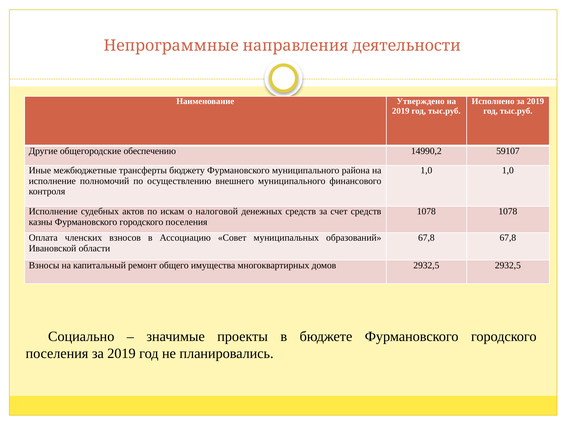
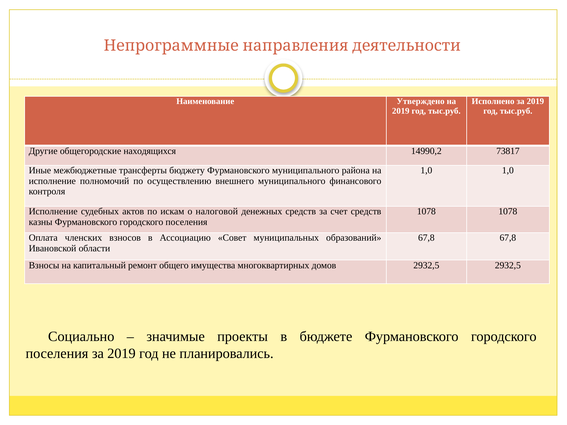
обеспечению: обеспечению -> находящихся
59107: 59107 -> 73817
